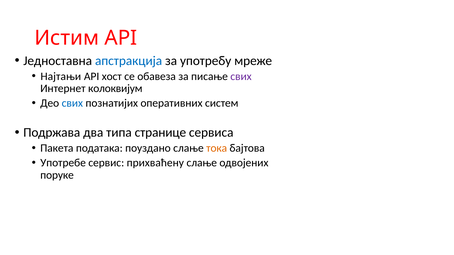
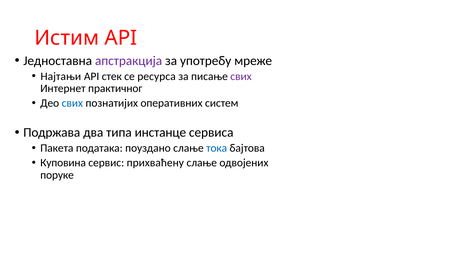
апстракција colour: blue -> purple
хост: хост -> стек
обавеза: обавеза -> ресурса
колоквијум: колоквијум -> практичног
странице: странице -> инстанце
тока colour: orange -> blue
Употребе: Употребе -> Куповина
